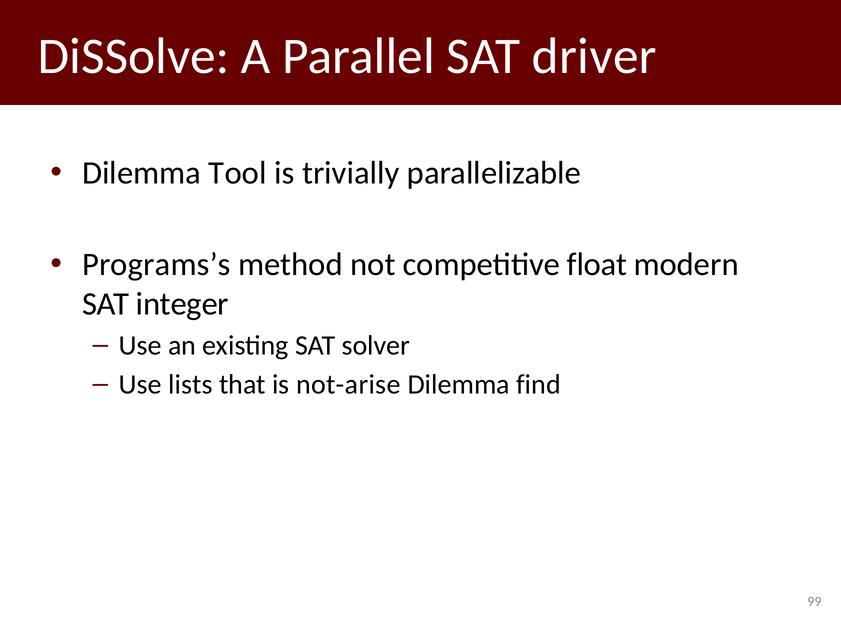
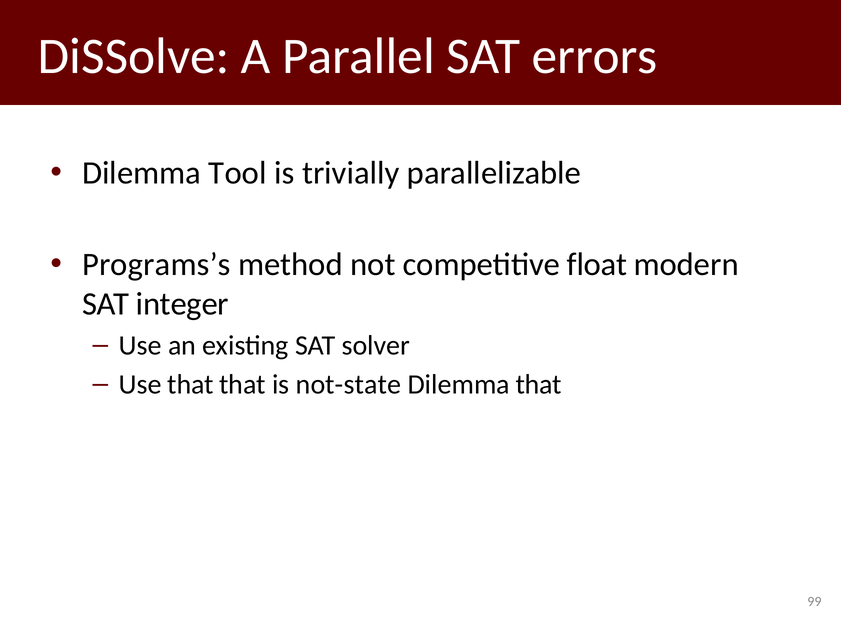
driver: driver -> errors
Use lists: lists -> that
not-arise: not-arise -> not-state
Dilemma find: find -> that
